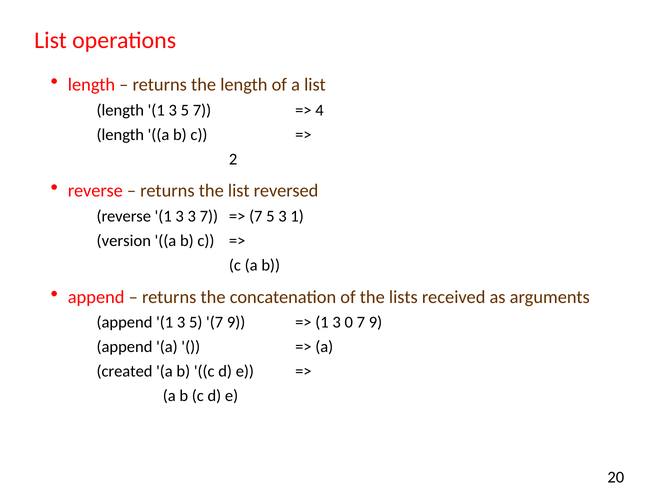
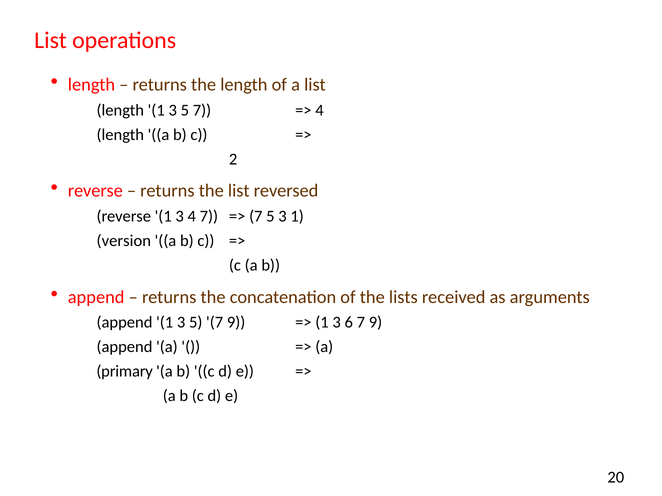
3 3: 3 -> 4
0: 0 -> 6
created: created -> primary
